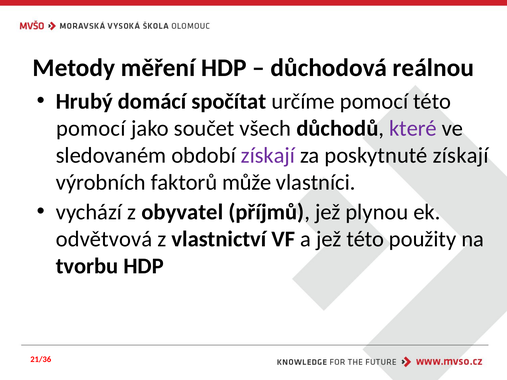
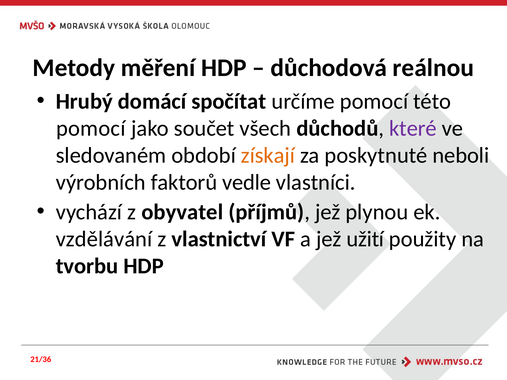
získají at (268, 156) colour: purple -> orange
poskytnuté získají: získají -> neboli
může: může -> vedle
odvětvová: odvětvová -> vzdělávání
jež této: této -> užití
